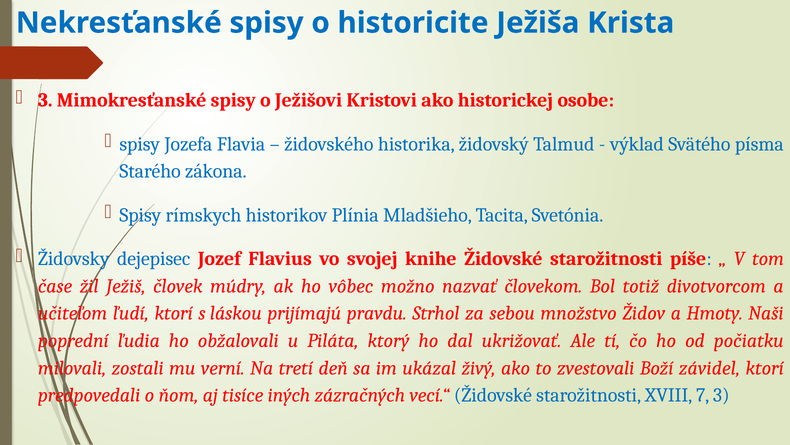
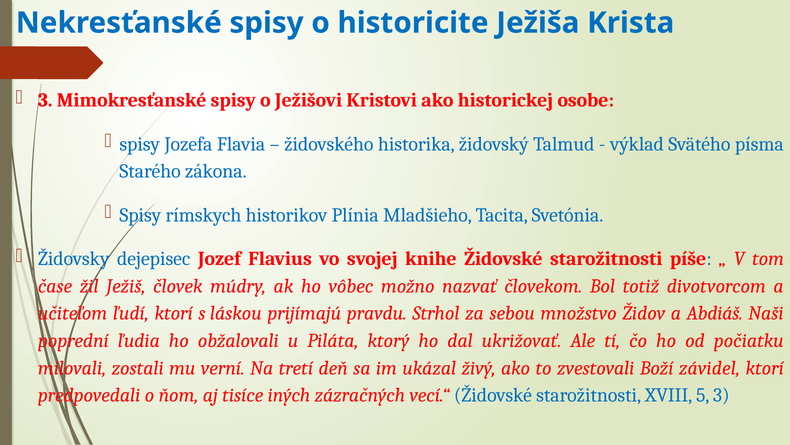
Hmoty: Hmoty -> Abdiáš
7: 7 -> 5
